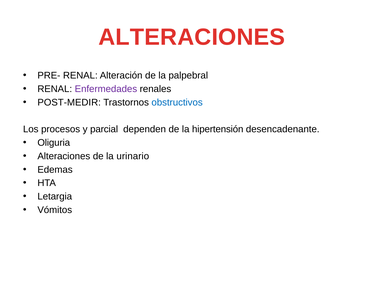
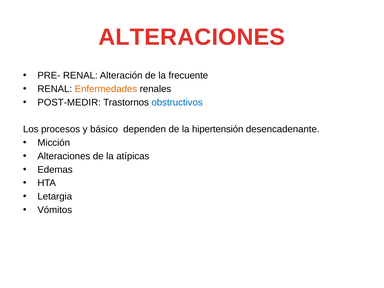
palpebral: palpebral -> frecuente
Enfermedades colour: purple -> orange
parcial: parcial -> básico
Oliguria: Oliguria -> Micción
urinario: urinario -> atípicas
